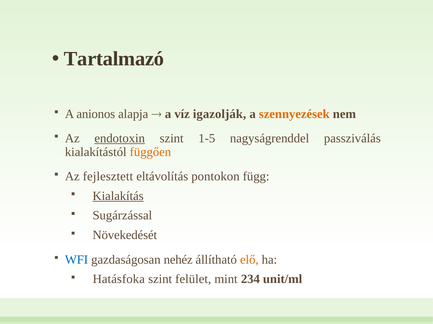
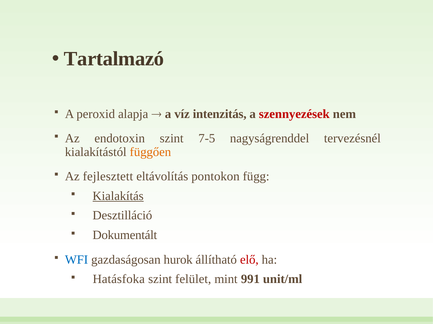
anionos: anionos -> peroxid
igazolják: igazolják -> intenzitás
szennyezések colour: orange -> red
endotoxin underline: present -> none
1-5: 1-5 -> 7-5
passziválás: passziválás -> tervezésnél
Sugárzással: Sugárzással -> Desztilláció
Növekedését: Növekedését -> Dokumentált
nehéz: nehéz -> hurok
elő colour: orange -> red
234: 234 -> 991
